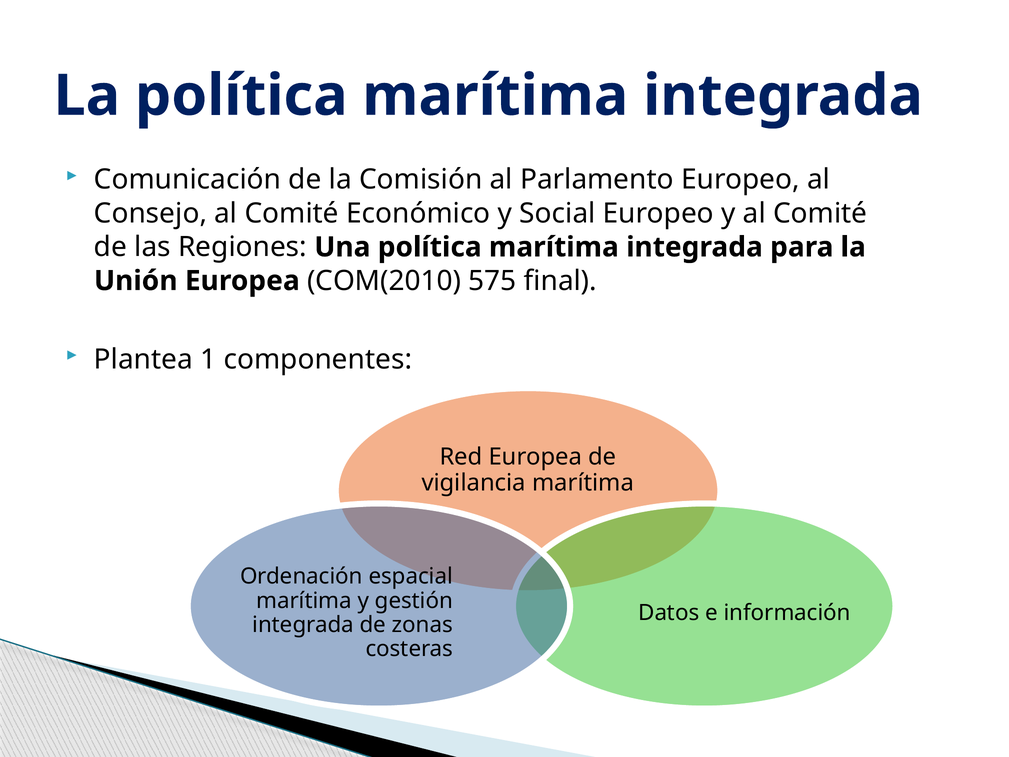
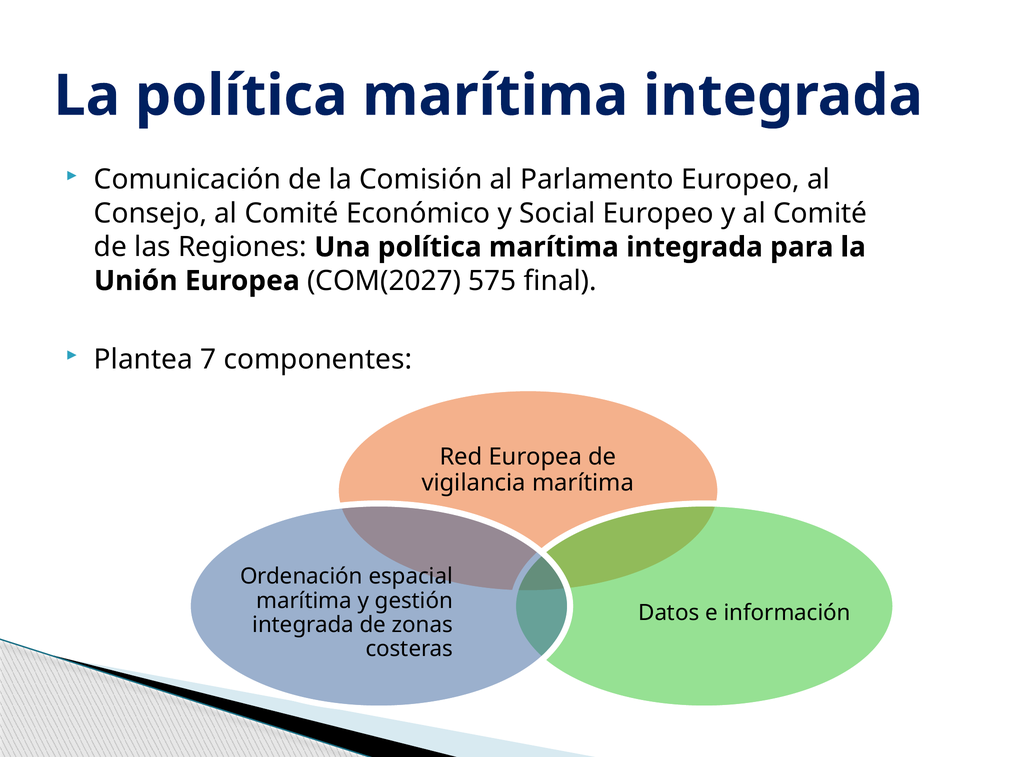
COM(2010: COM(2010 -> COM(2027
1: 1 -> 7
